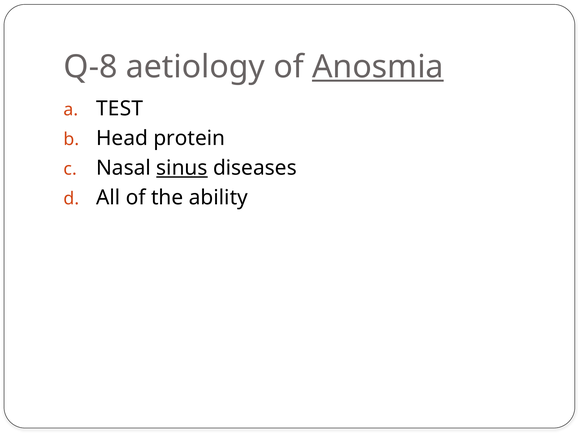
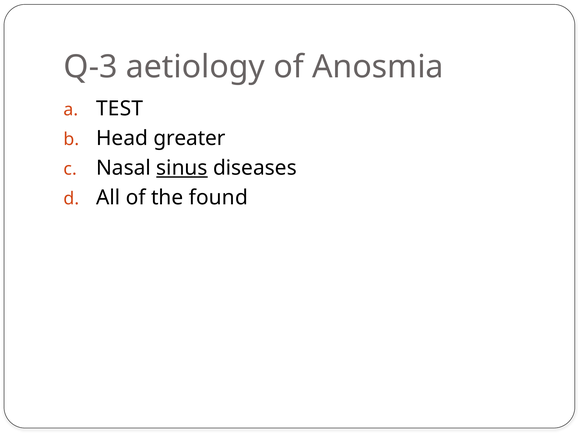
Q-8: Q-8 -> Q-3
Anosmia underline: present -> none
protein: protein -> greater
ability: ability -> found
